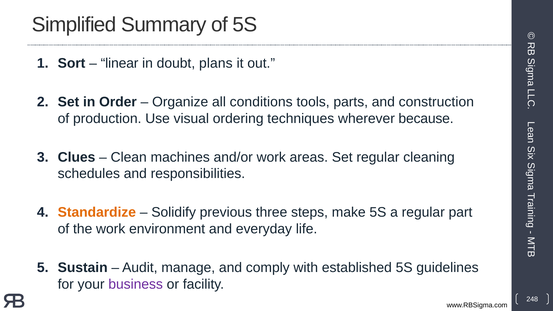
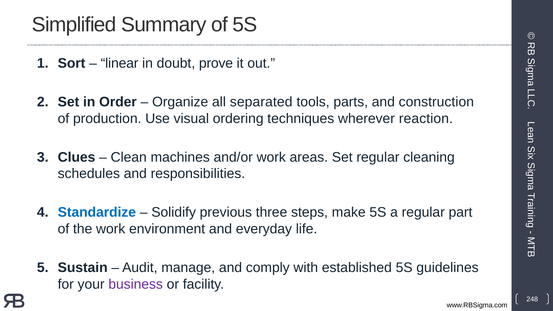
plans: plans -> prove
conditions: conditions -> separated
because: because -> reaction
Standardize colour: orange -> blue
